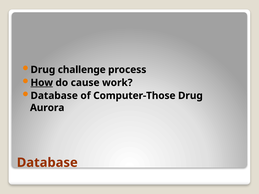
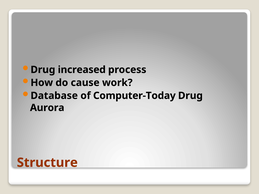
challenge: challenge -> increased
How underline: present -> none
Computer-Those: Computer-Those -> Computer-Today
Database at (47, 163): Database -> Structure
